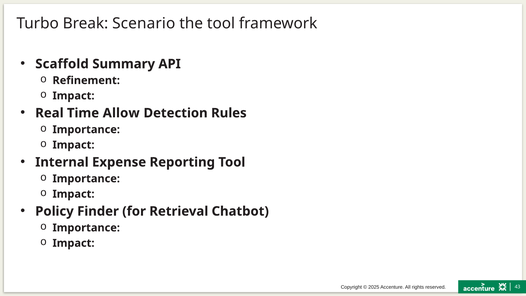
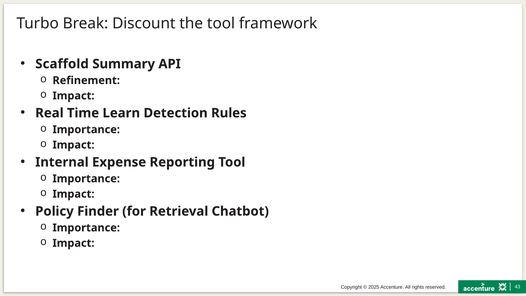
Scenario: Scenario -> Discount
Allow: Allow -> Learn
